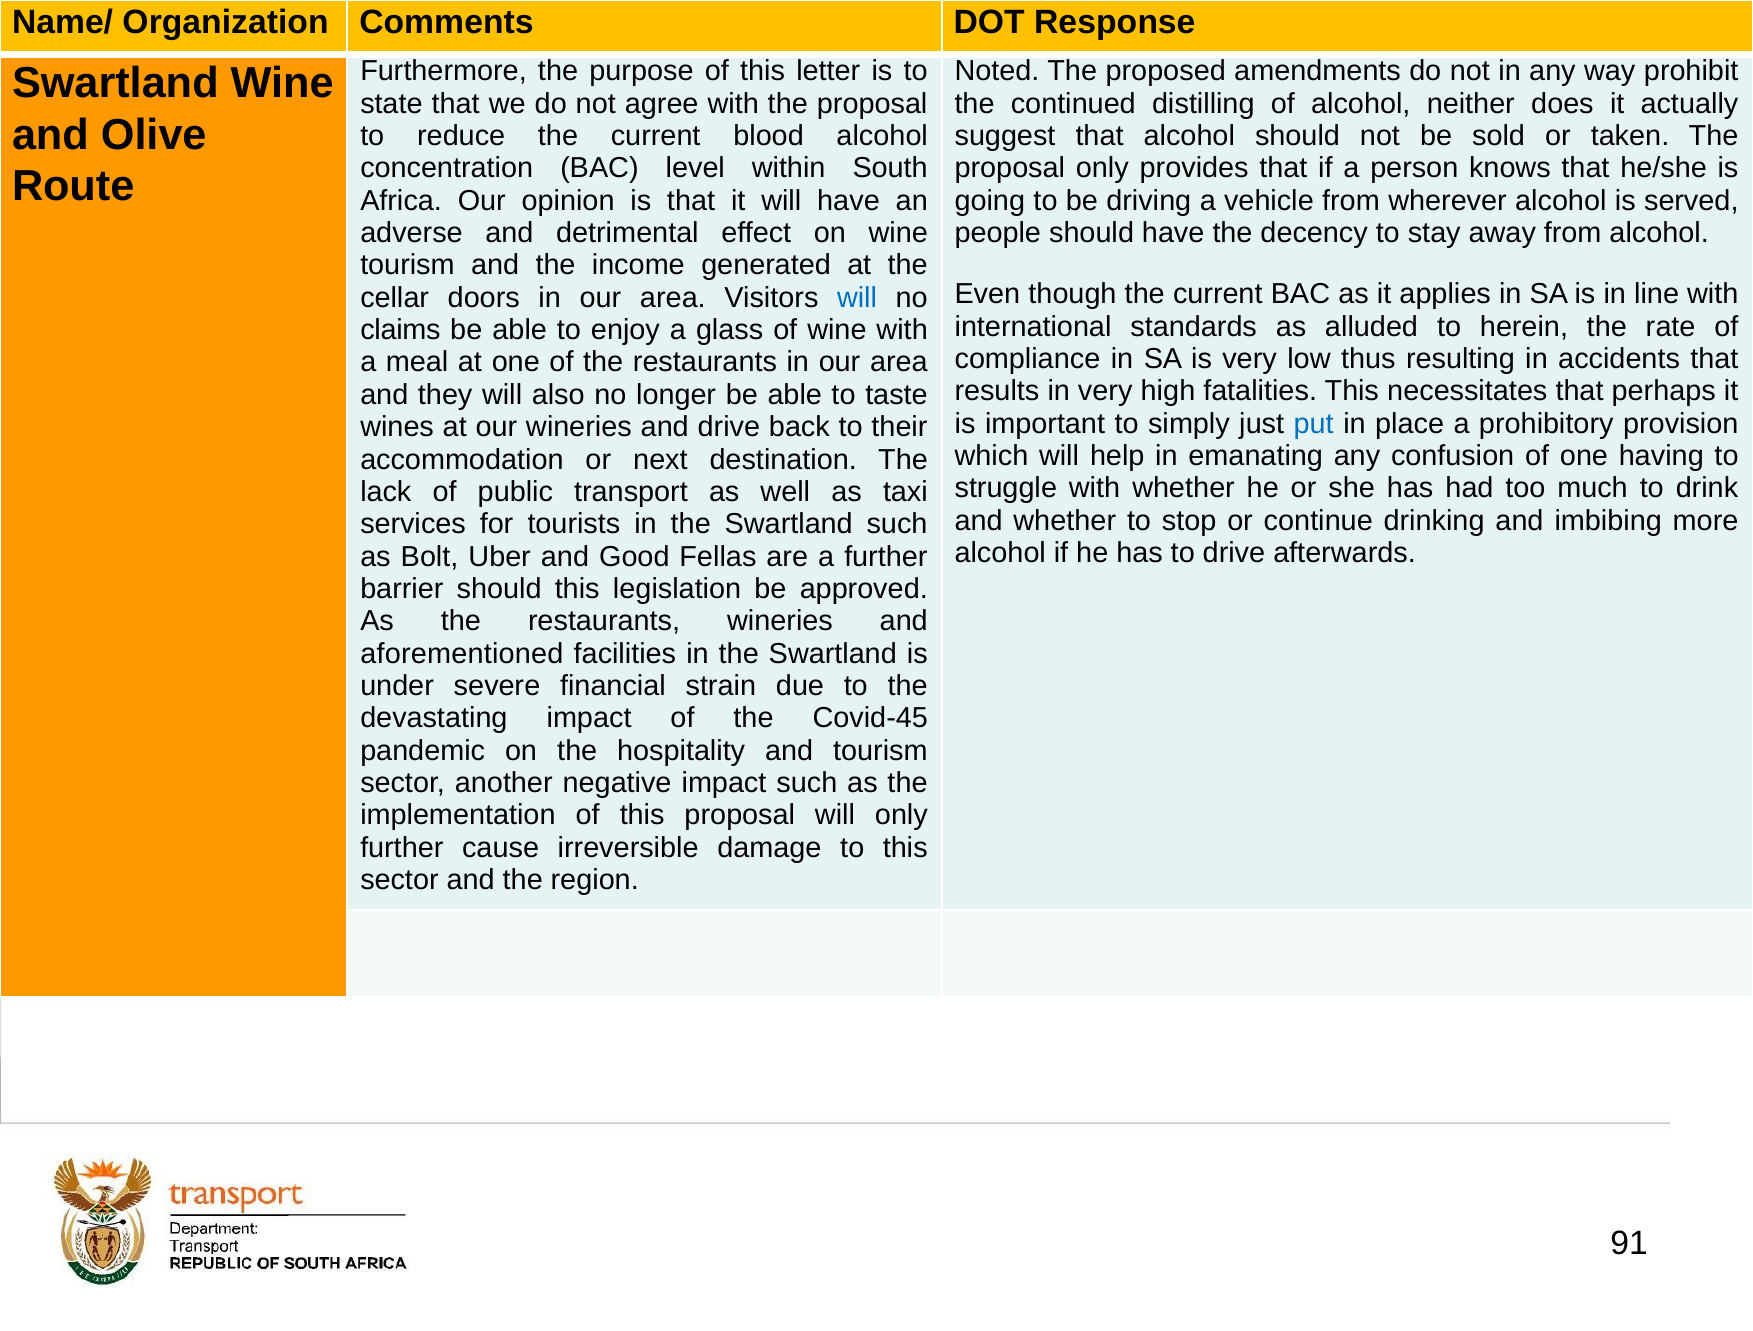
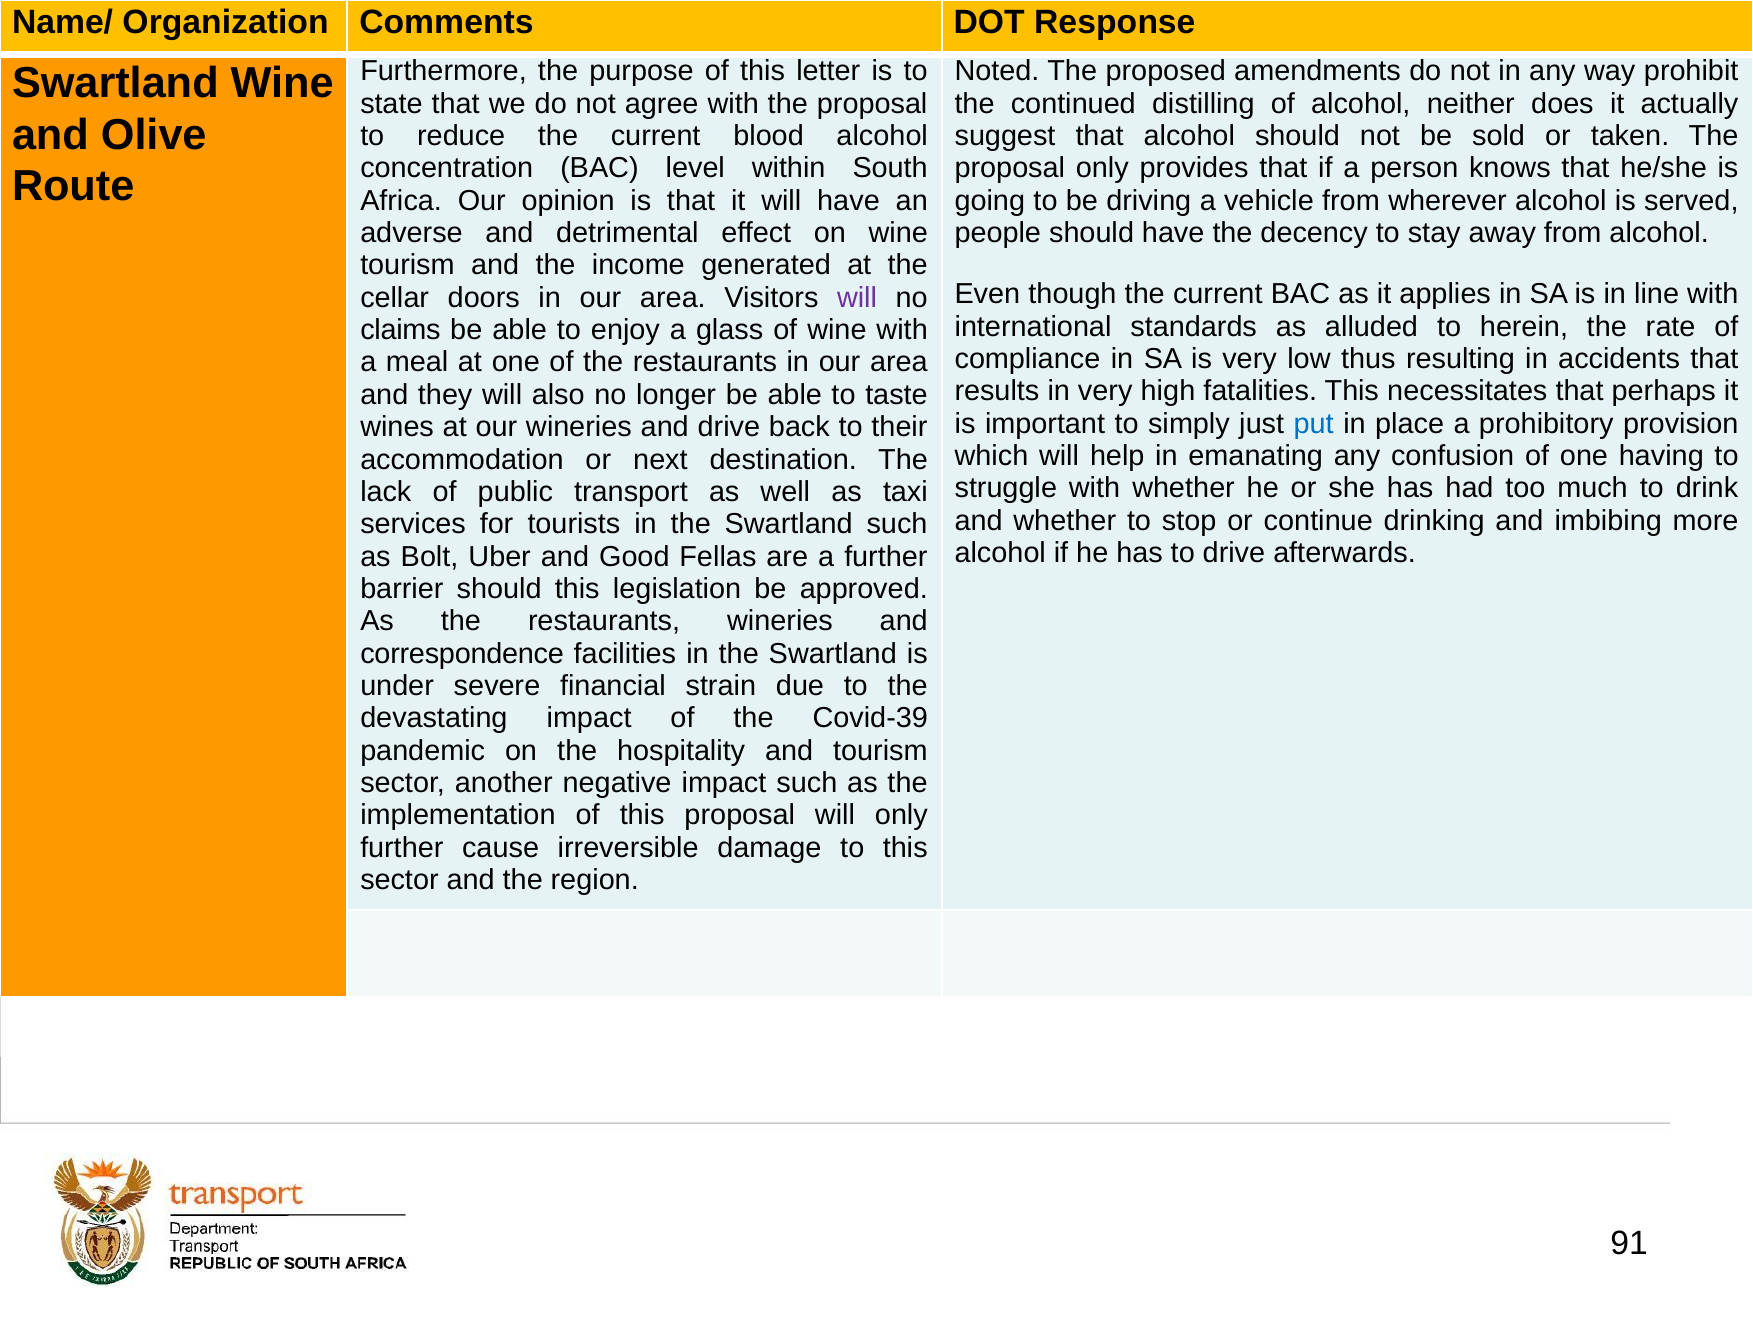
will at (857, 298) colour: blue -> purple
aforementioned: aforementioned -> correspondence
Covid-45: Covid-45 -> Covid-39
